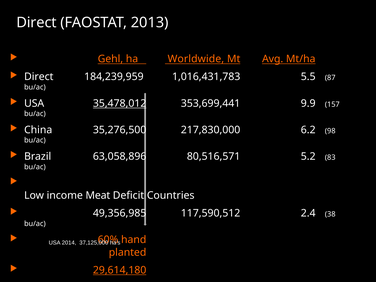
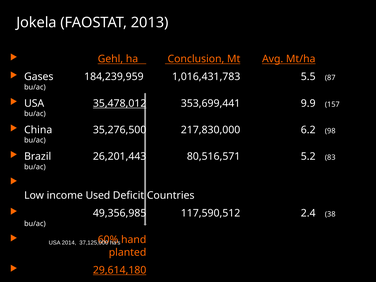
Direct at (36, 23): Direct -> Jokela
Worldwide: Worldwide -> Conclusion
Direct at (39, 77): Direct -> Gases
63,058,896: 63,058,896 -> 26,201,443
Meat: Meat -> Used
